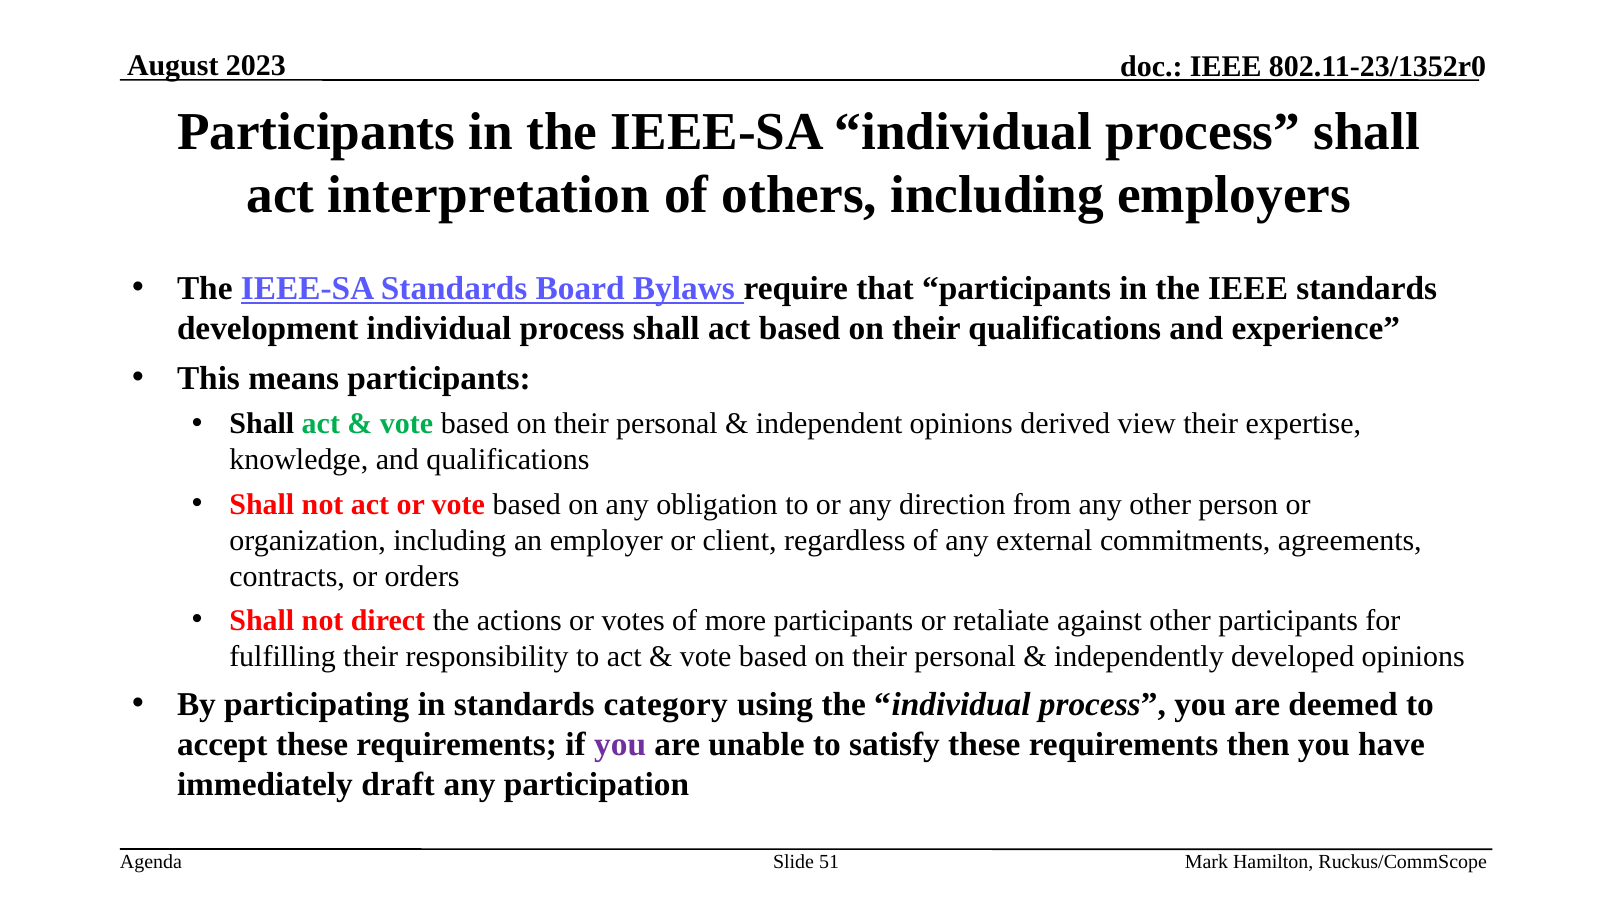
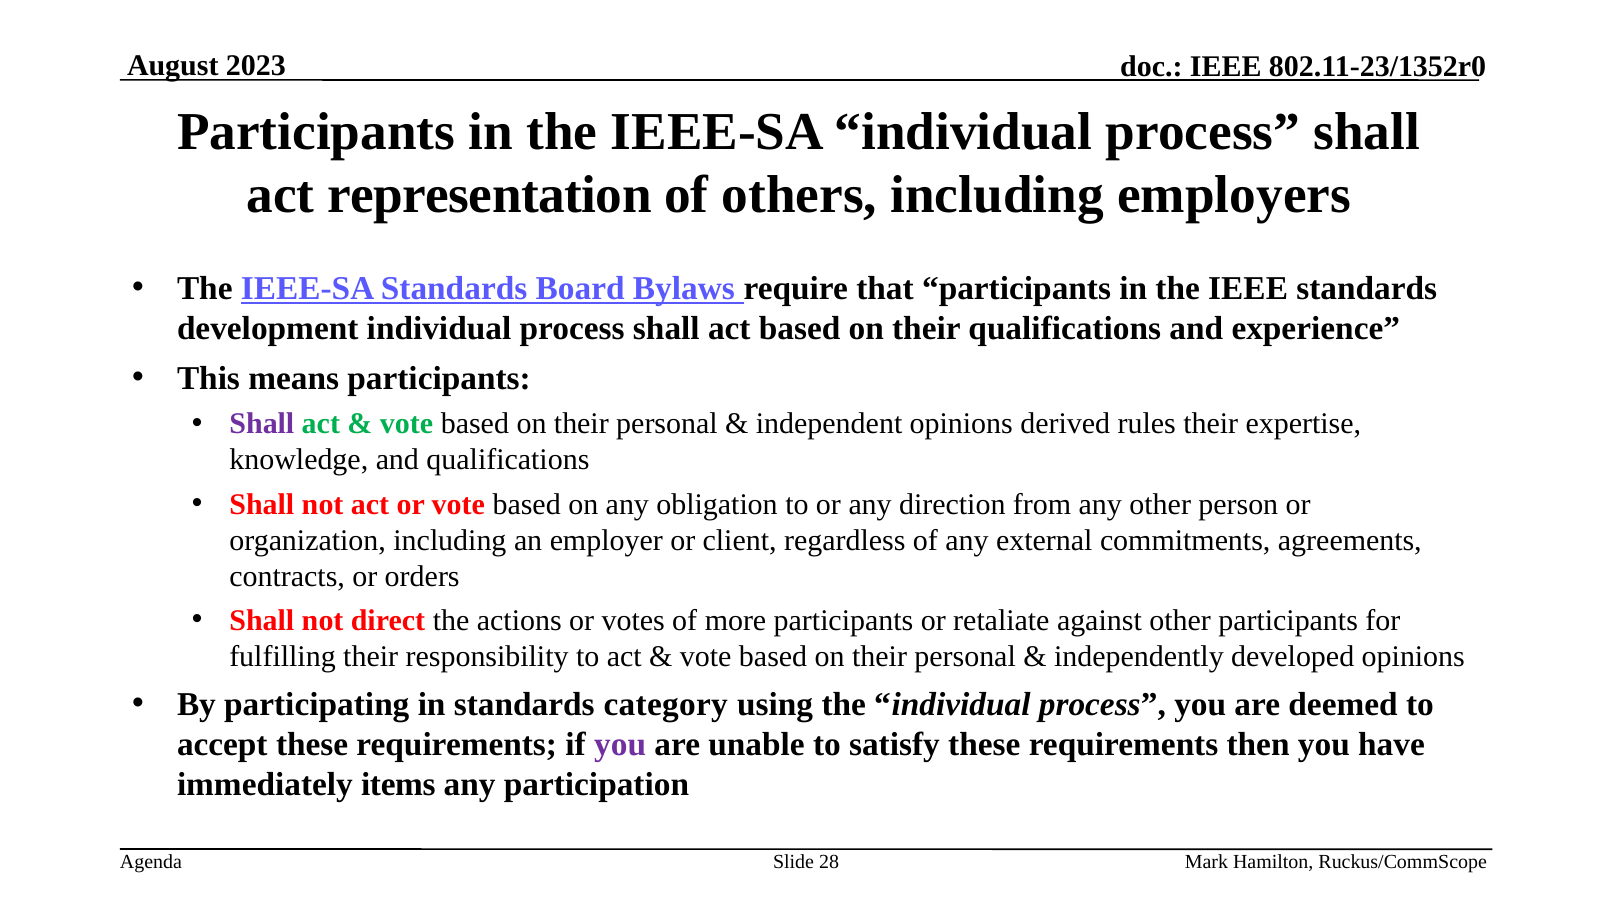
interpretation: interpretation -> representation
Shall at (262, 424) colour: black -> purple
view: view -> rules
draft: draft -> items
51: 51 -> 28
